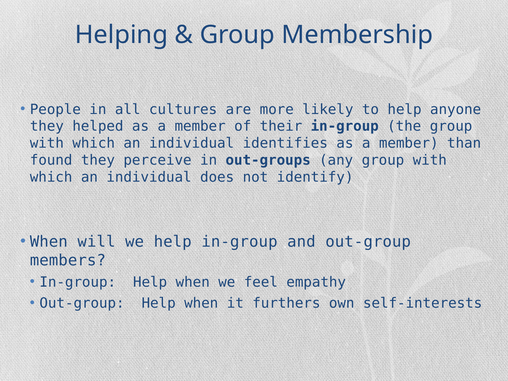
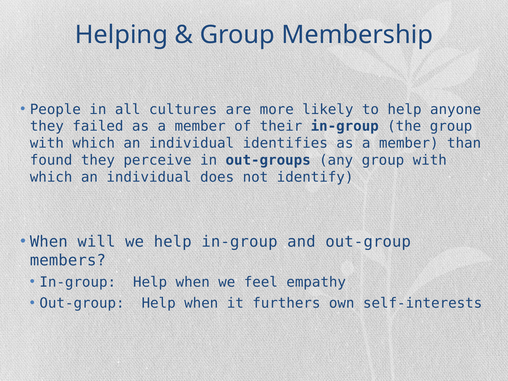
helped: helped -> failed
